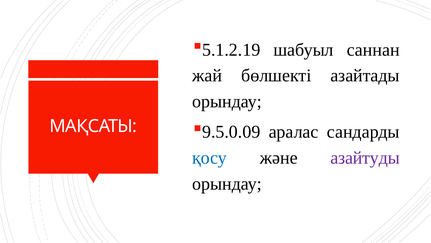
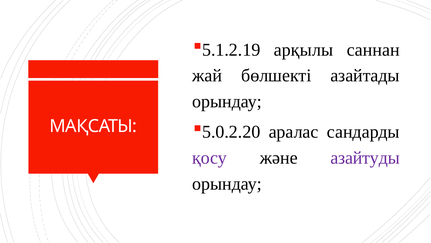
шабуыл: шабуыл -> арқылы
9.5.0.09: 9.5.0.09 -> 5.0.2.20
қосу colour: blue -> purple
